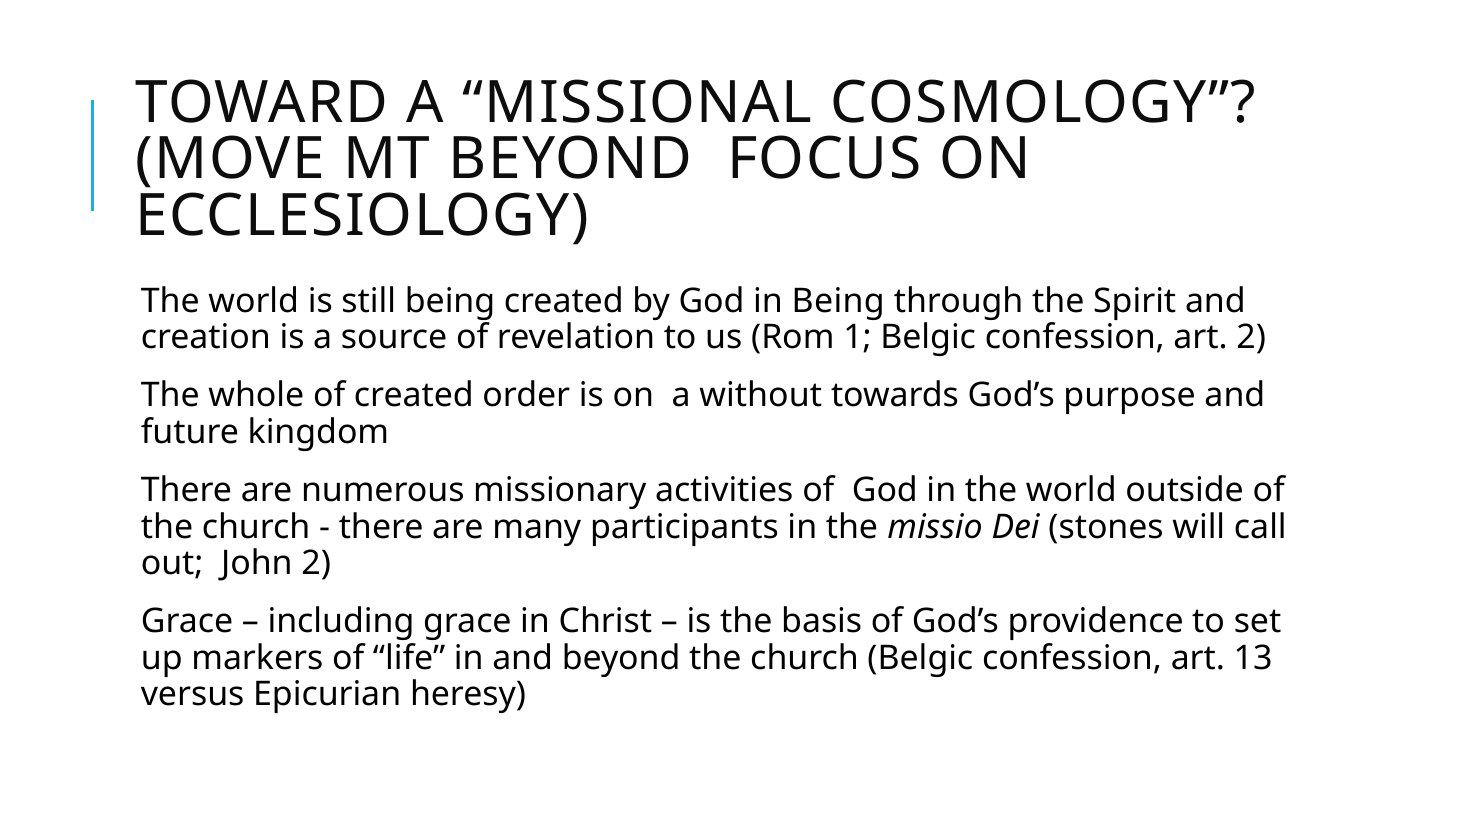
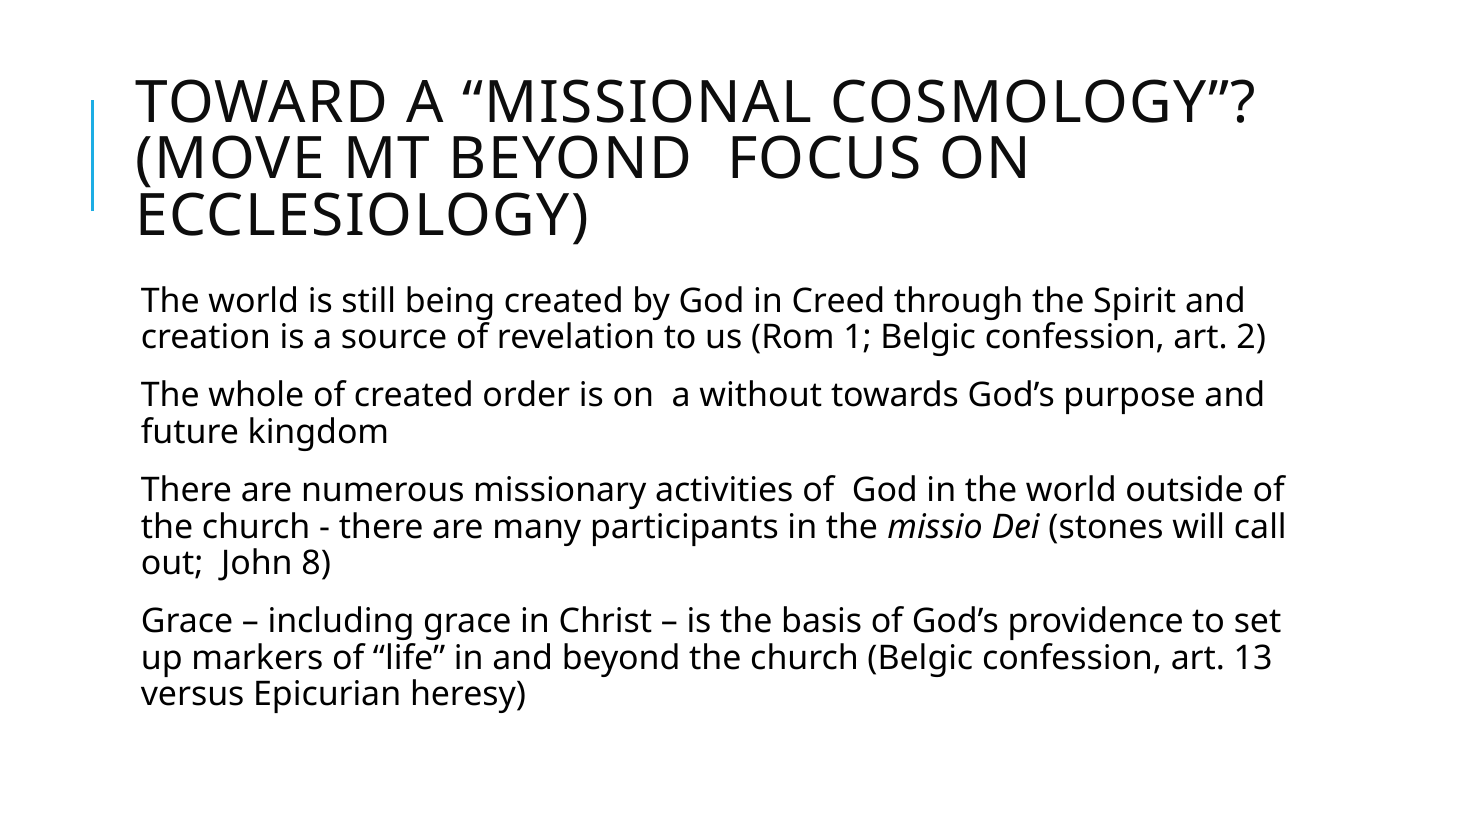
in Being: Being -> Creed
John 2: 2 -> 8
